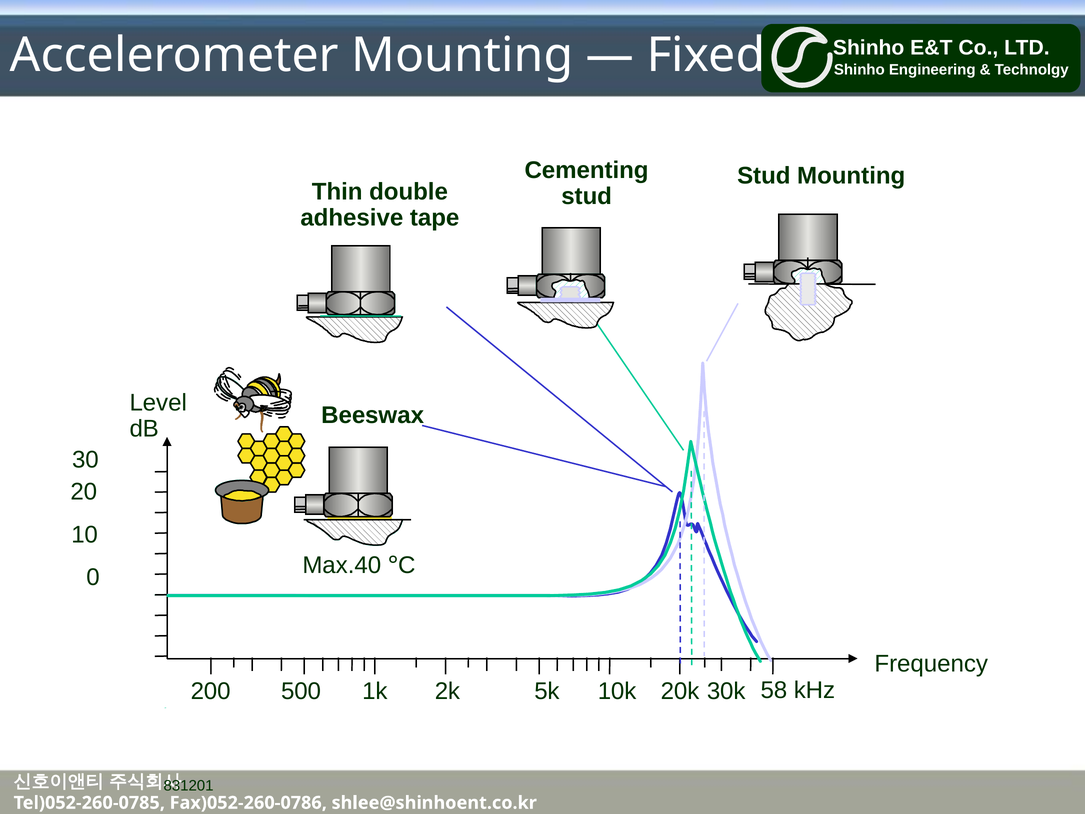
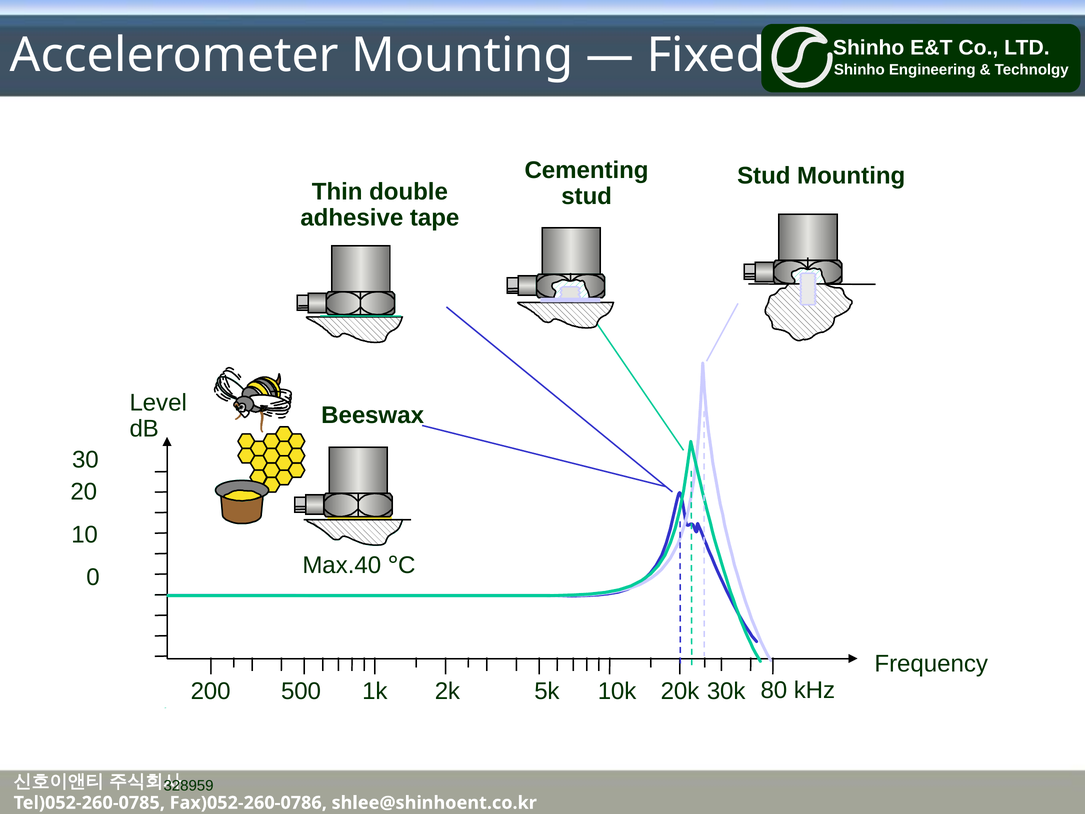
58: 58 -> 80
831201: 831201 -> 328959
